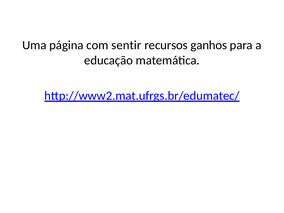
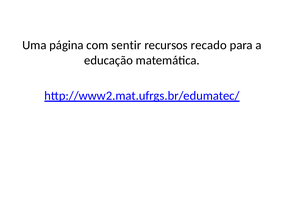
ganhos: ganhos -> recado
